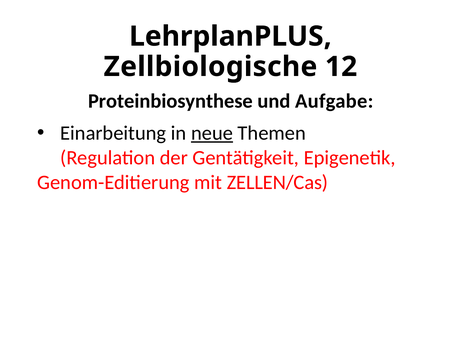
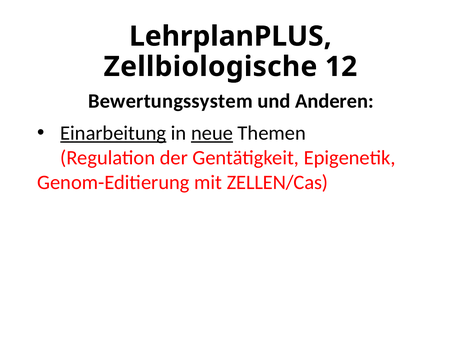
Proteinbiosynthese: Proteinbiosynthese -> Bewertungssystem
Aufgabe: Aufgabe -> Anderen
Einarbeitung underline: none -> present
